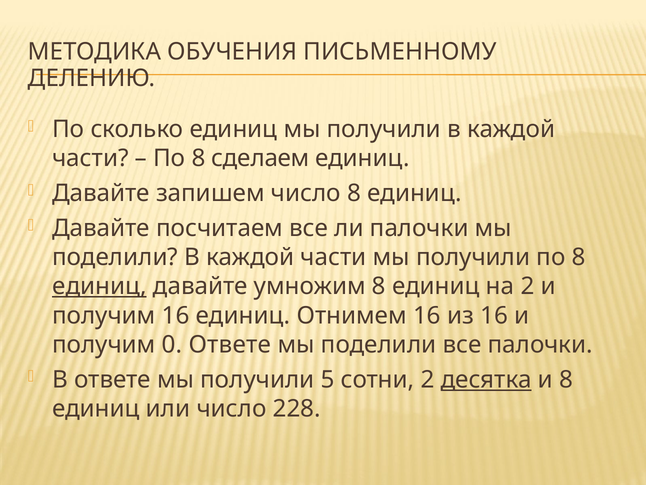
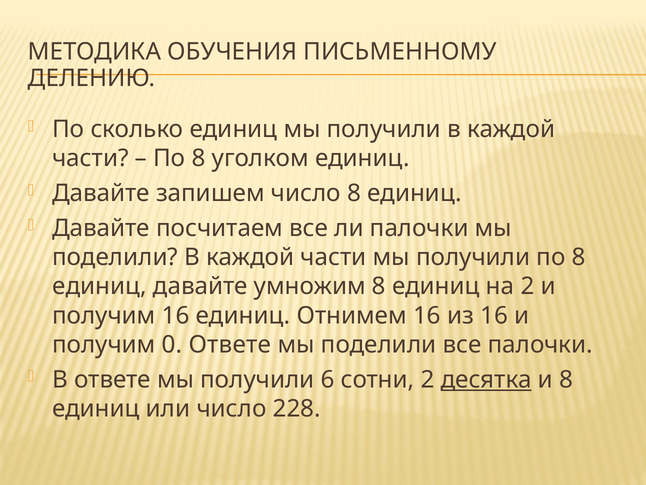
сделаем: сделаем -> уголком
единиц at (99, 286) underline: present -> none
5: 5 -> 6
